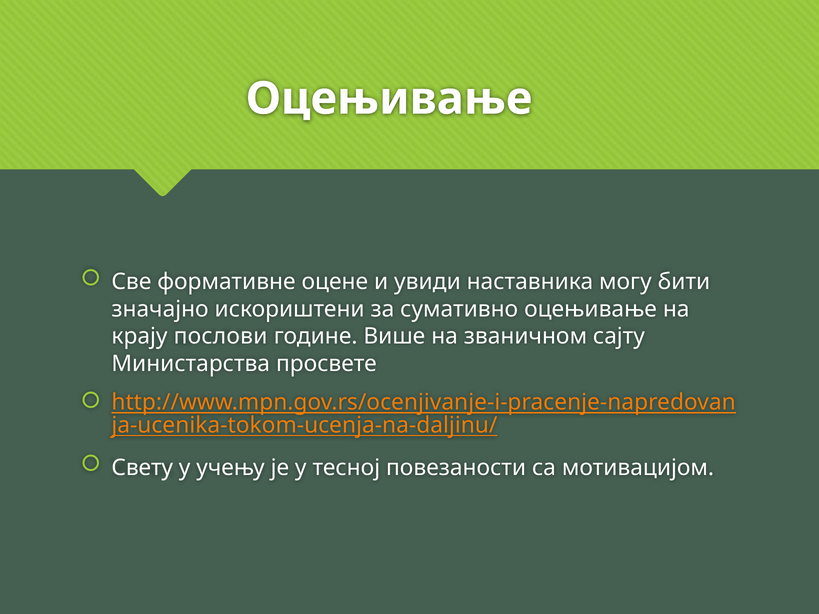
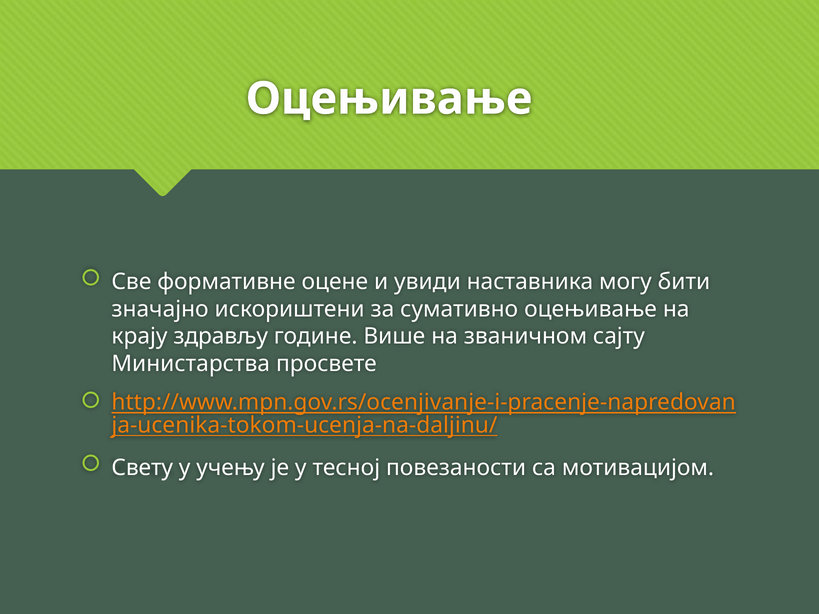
послови: послови -> здрављу
